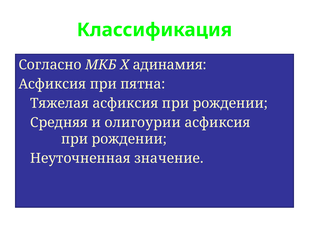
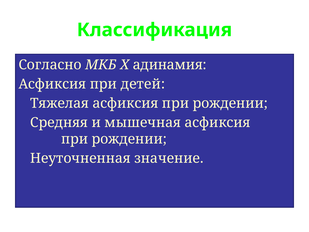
пятна: пятна -> детей
олигоурии: олигоурии -> мышечная
